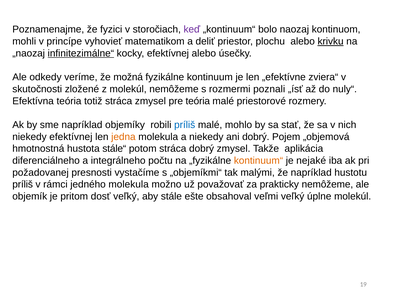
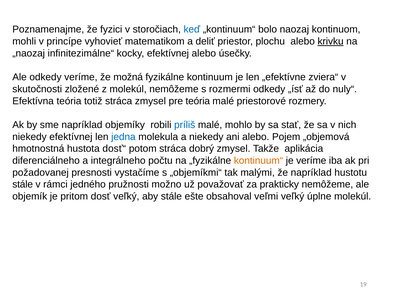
keď colour: purple -> blue
infinitezimálne“ underline: present -> none
rozmermi poznali: poznali -> odkedy
jedna colour: orange -> blue
ani dobrý: dobrý -> alebo
stále“: stále“ -> dosť“
je nejaké: nejaké -> veríme
príliš at (23, 185): príliš -> stále
jedného molekula: molekula -> pružnosti
